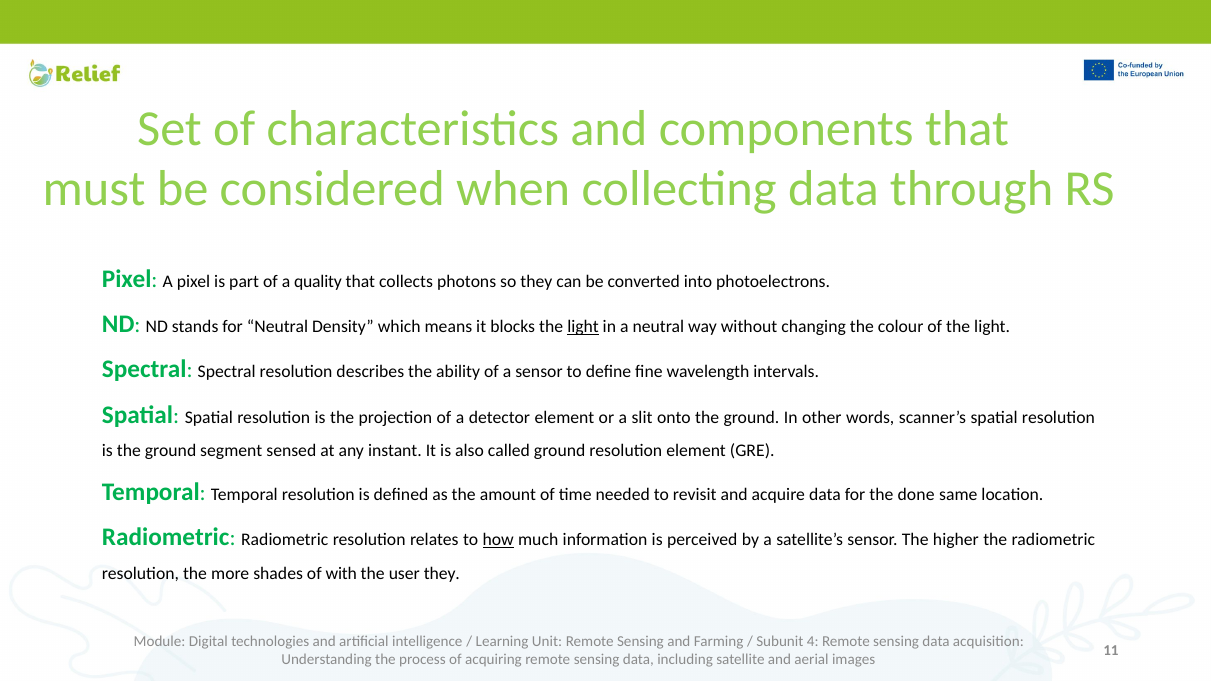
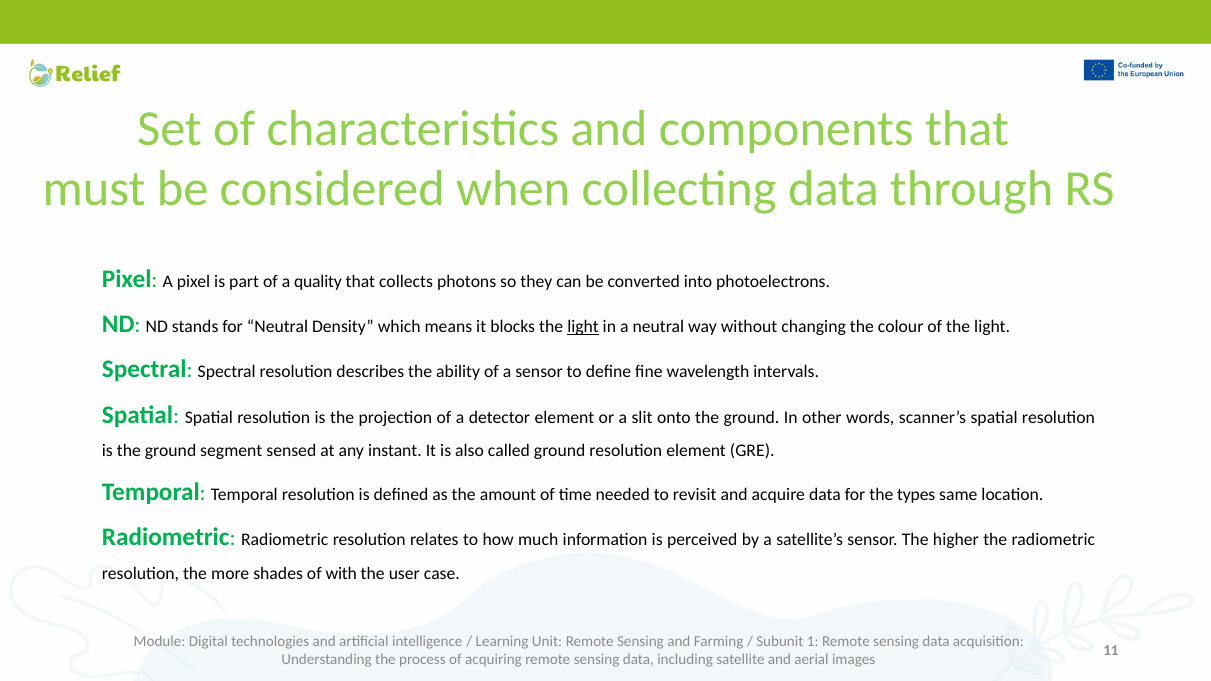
done: done -> types
how underline: present -> none
user they: they -> case
4: 4 -> 1
